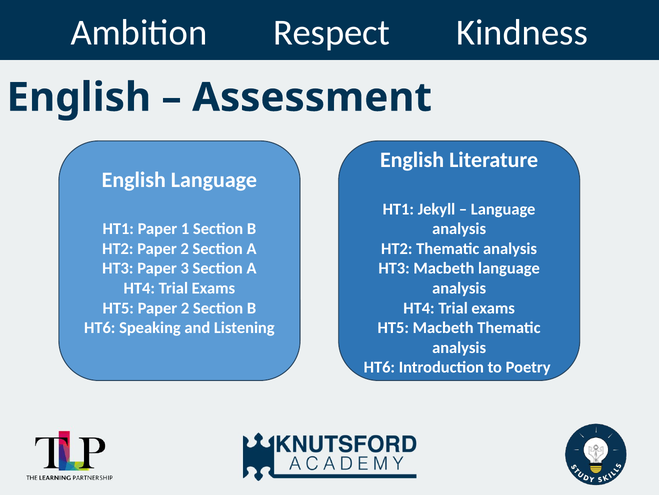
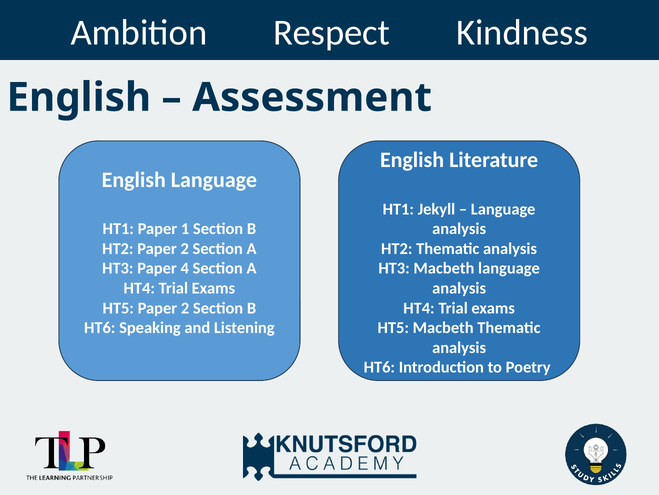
3: 3 -> 4
